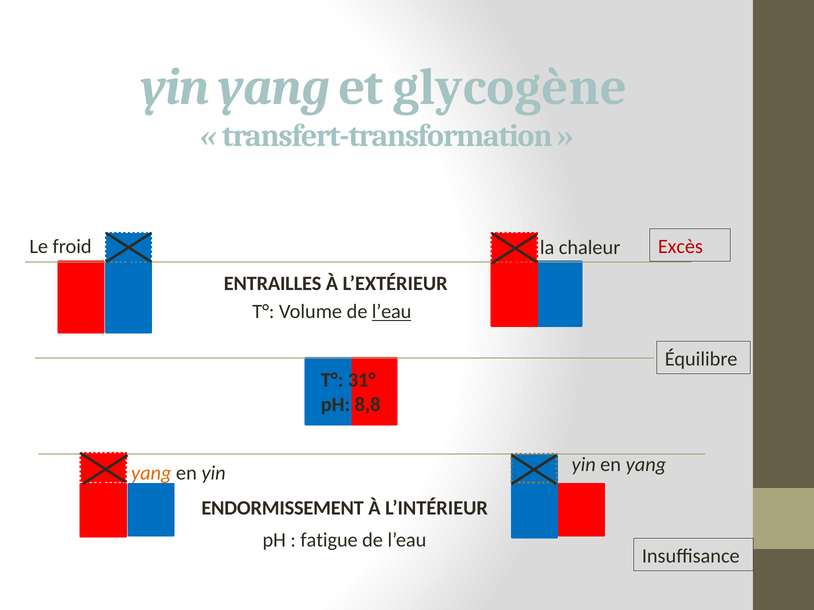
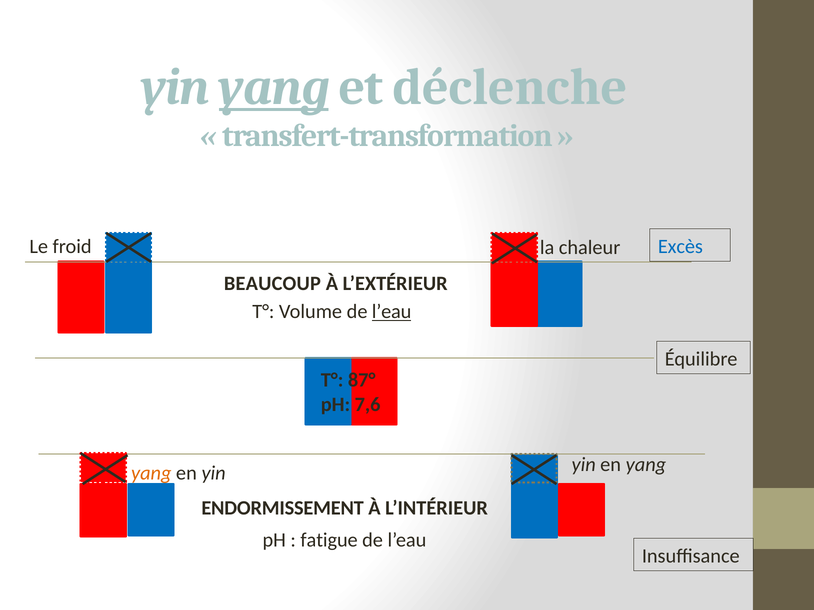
yang at (274, 87) underline: none -> present
glycogène: glycogène -> déclenche
Excès colour: red -> blue
ENTRAILLES: ENTRAILLES -> BEAUCOUP
31°: 31° -> 87°
8,8: 8,8 -> 7,6
